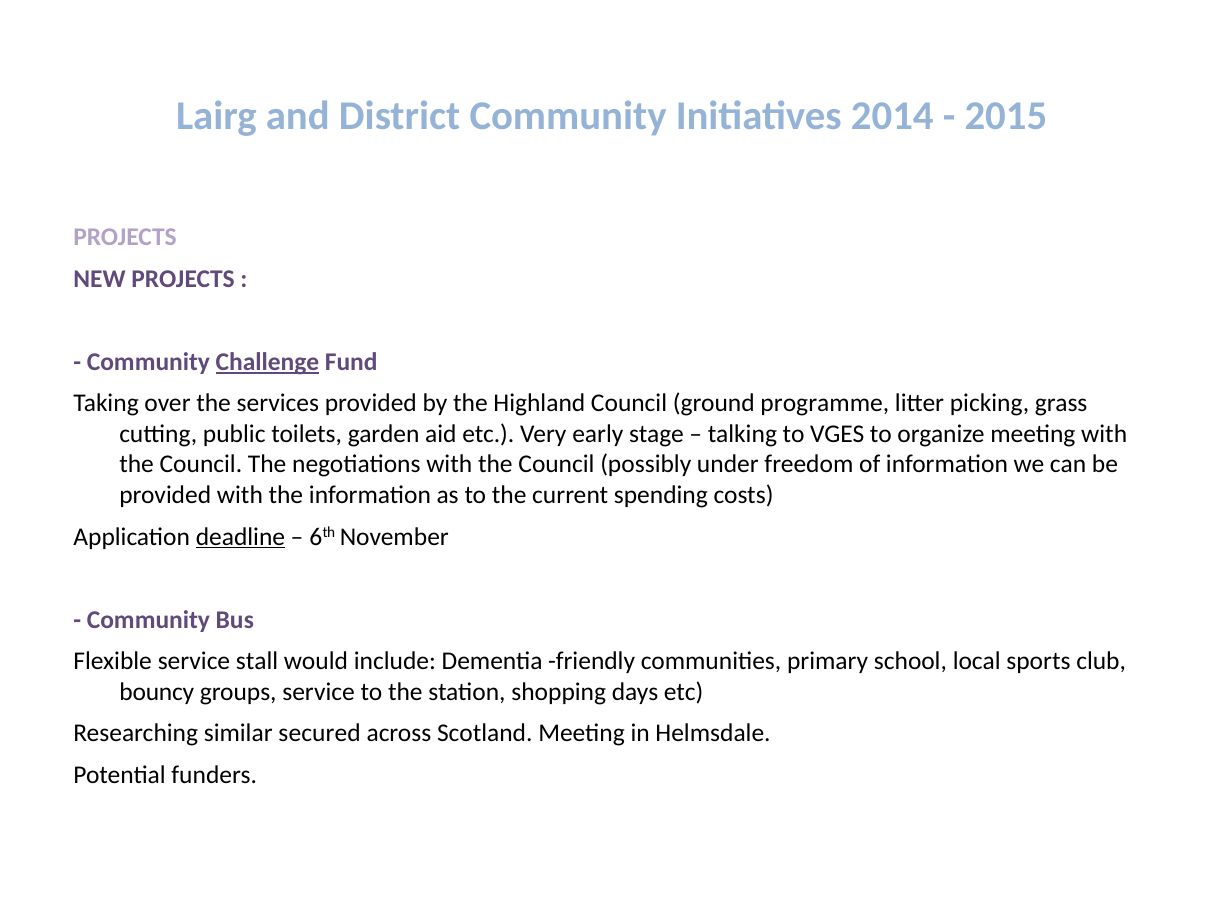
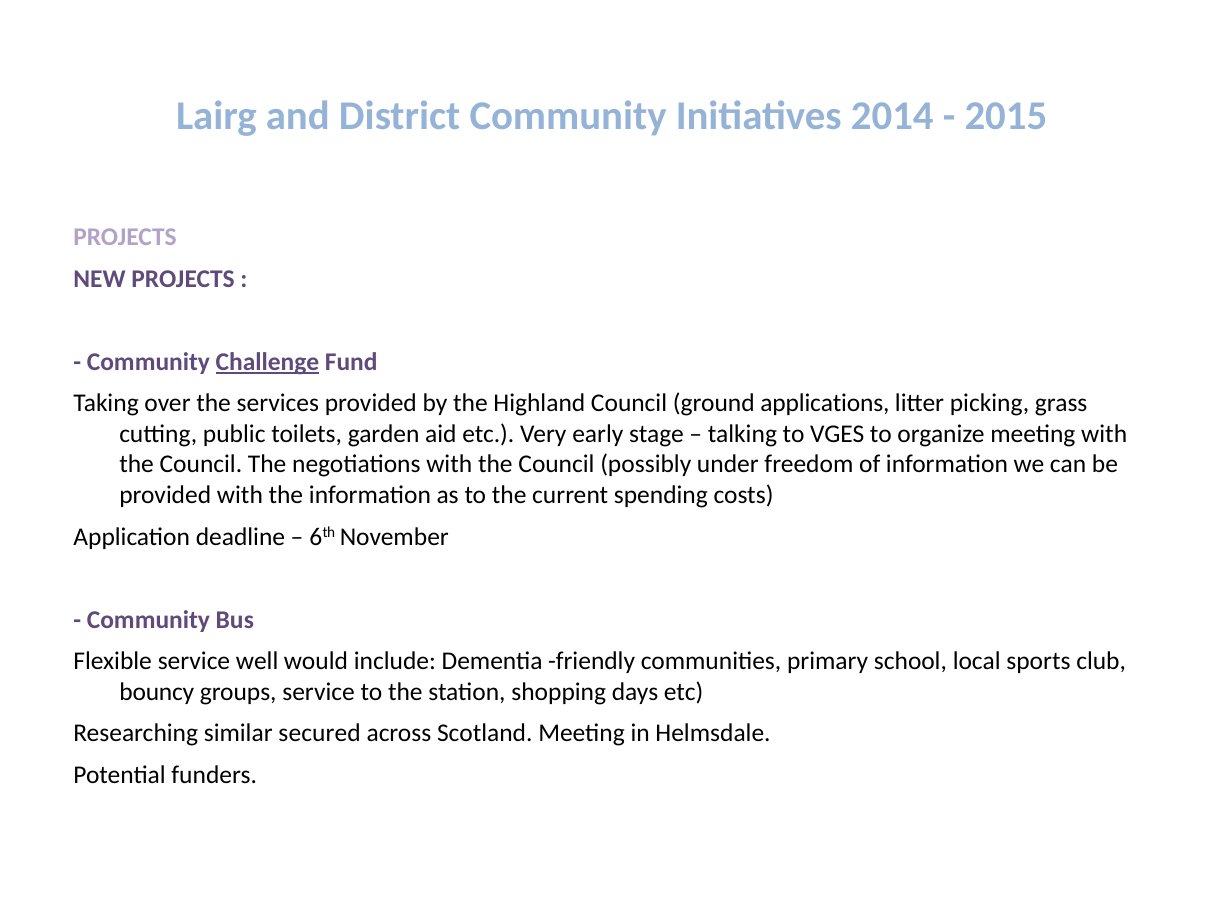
programme: programme -> applications
deadline underline: present -> none
stall: stall -> well
